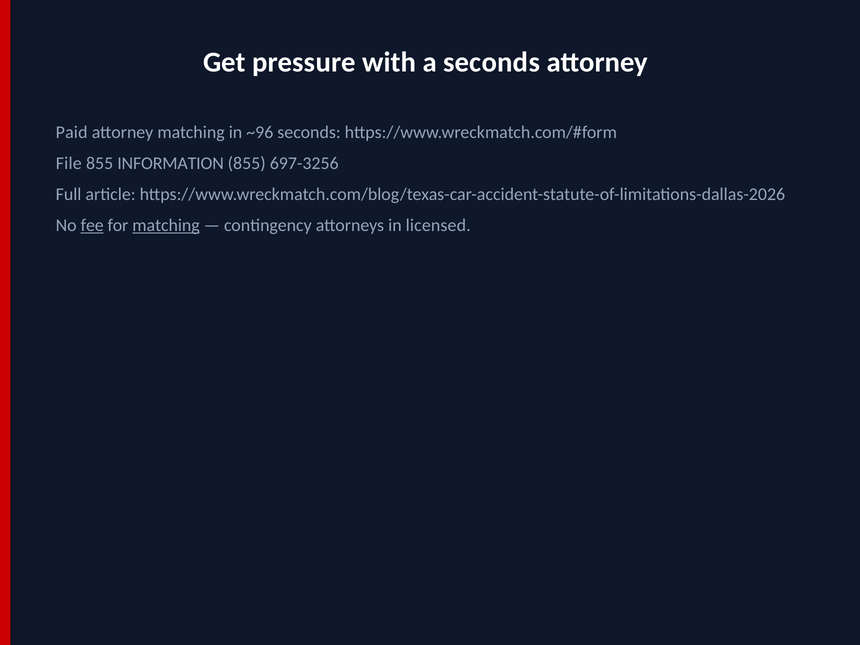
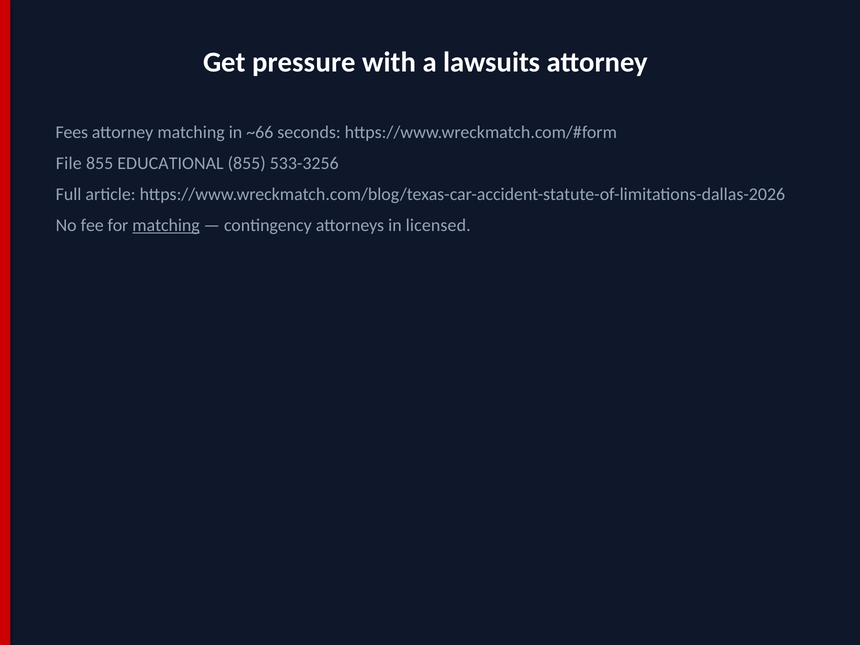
a seconds: seconds -> lawsuits
Paid: Paid -> Fees
~96: ~96 -> ~66
INFORMATION: INFORMATION -> EDUCATIONAL
697-3256: 697-3256 -> 533-3256
fee underline: present -> none
